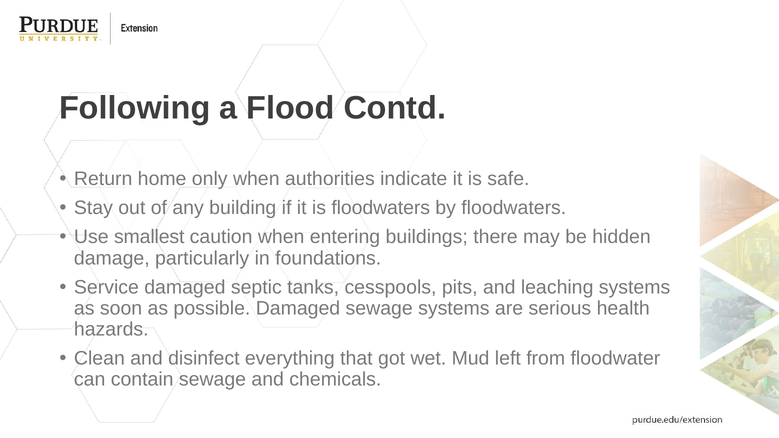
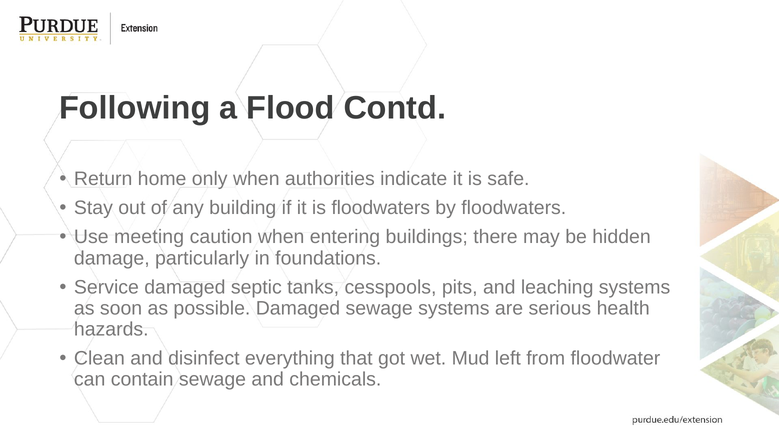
smallest: smallest -> meeting
